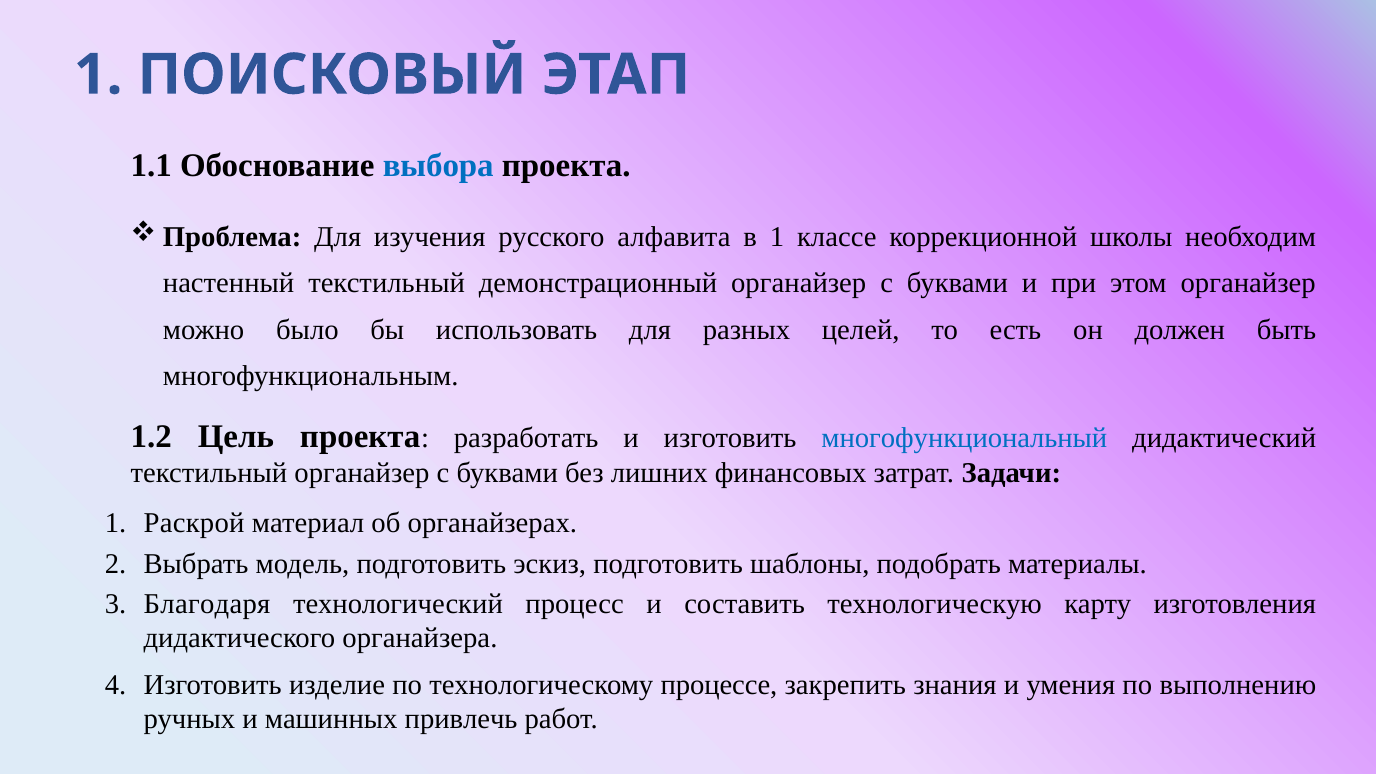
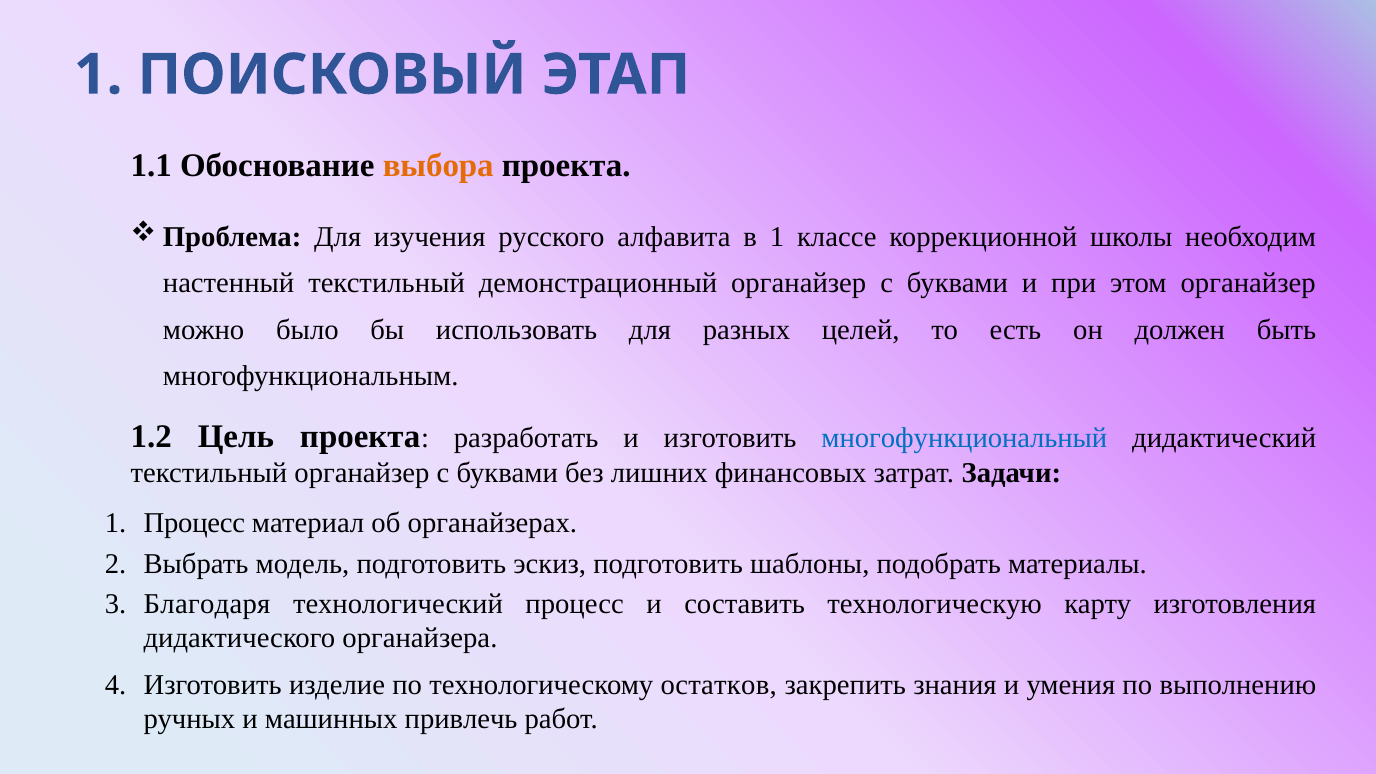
выбора colour: blue -> orange
1 Раскрой: Раскрой -> Процесс
процессе: процессе -> остатков
